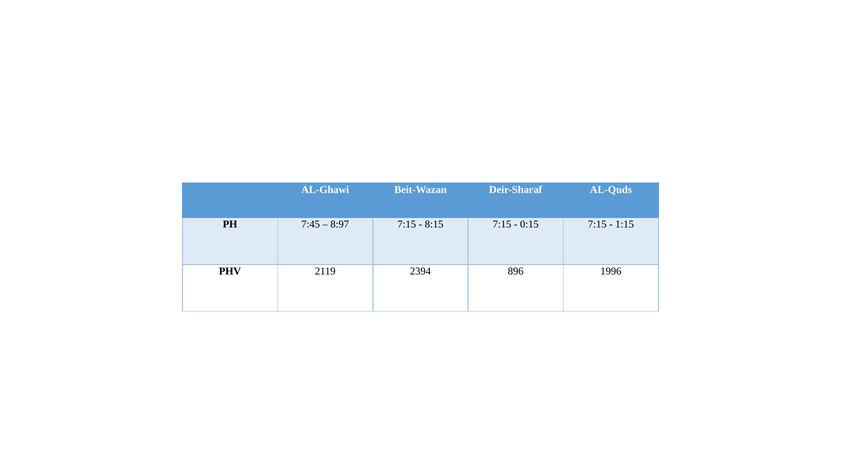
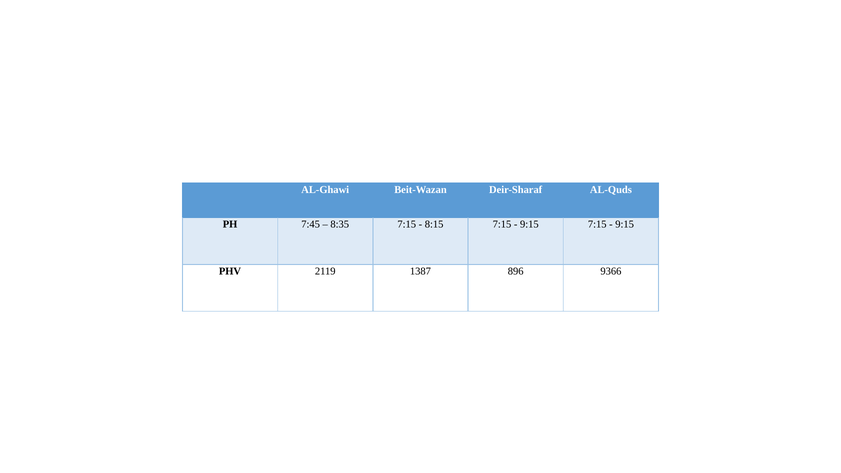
8:97: 8:97 -> 8:35
0:15 at (529, 224): 0:15 -> 9:15
1:15 at (625, 224): 1:15 -> 9:15
2394: 2394 -> 1387
1996: 1996 -> 9366
